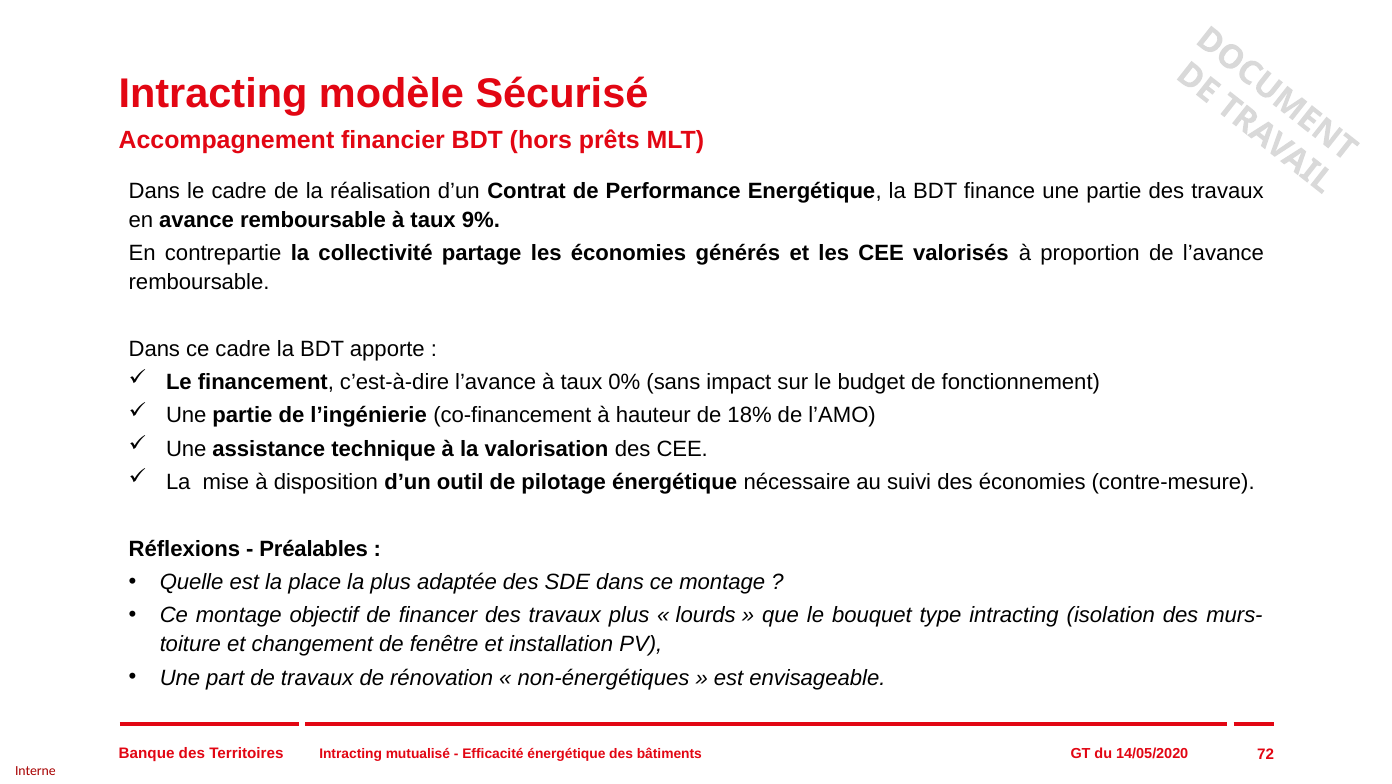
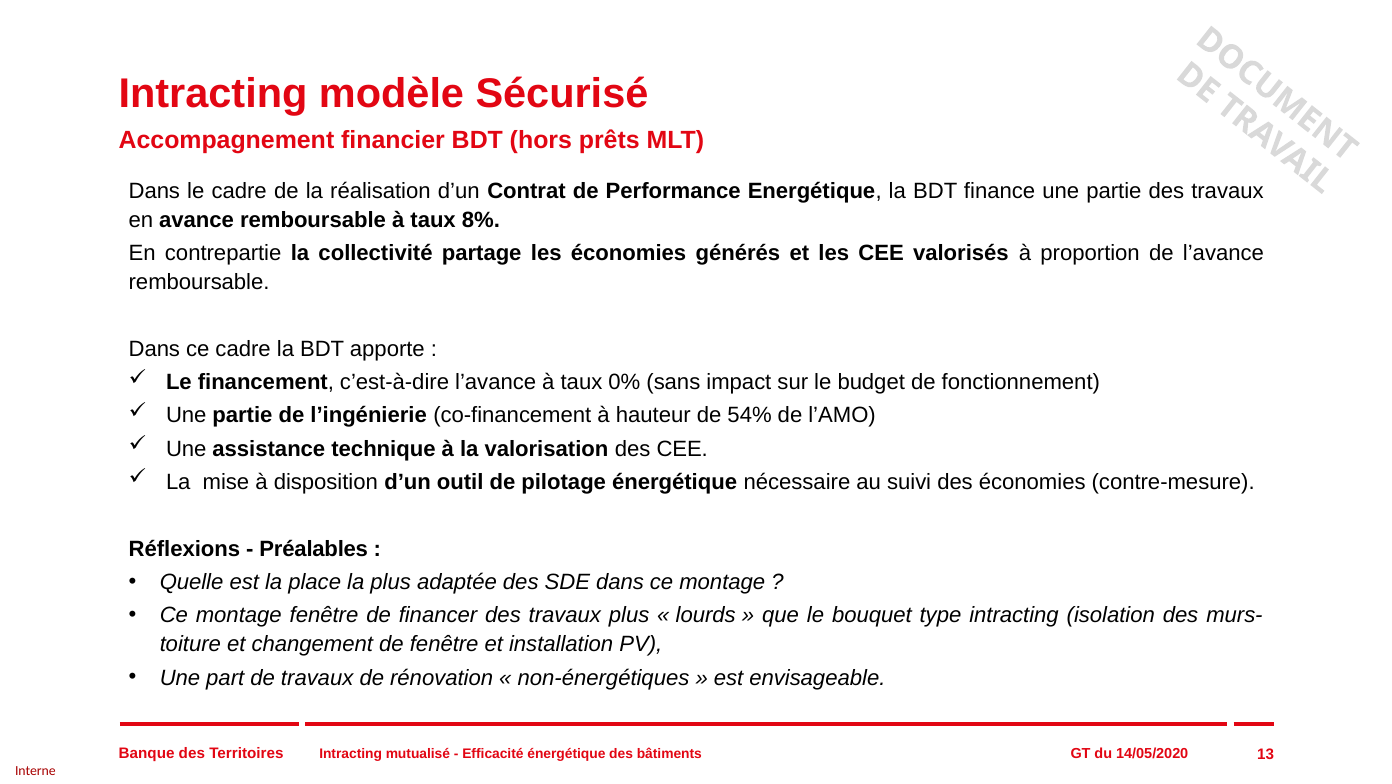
9%: 9% -> 8%
18%: 18% -> 54%
montage objectif: objectif -> fenêtre
72: 72 -> 13
